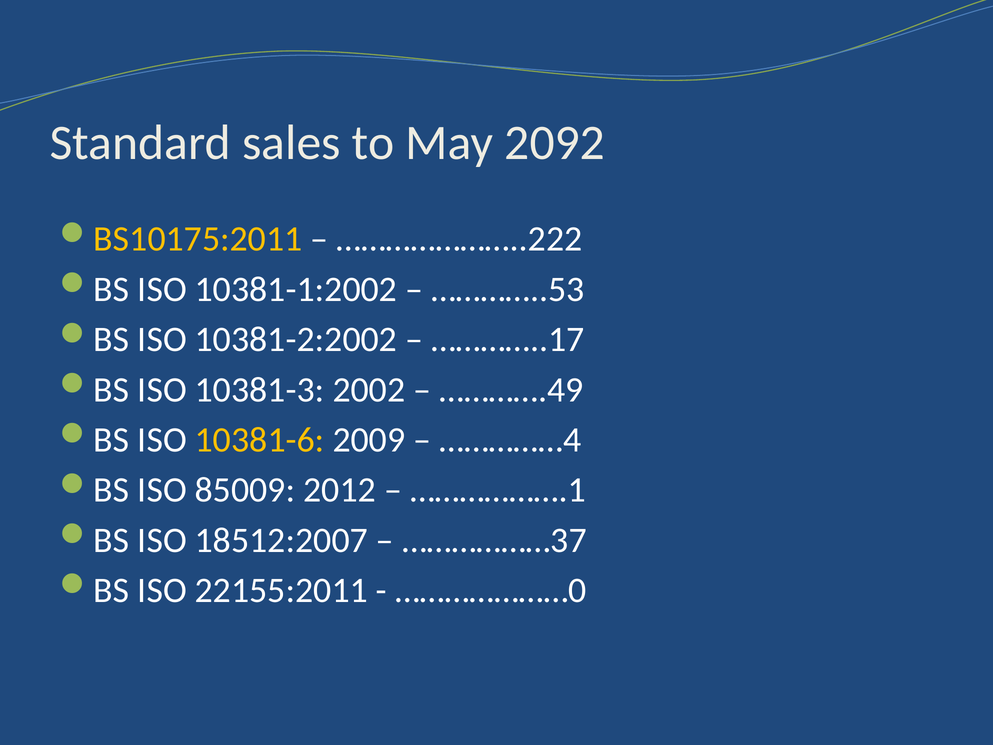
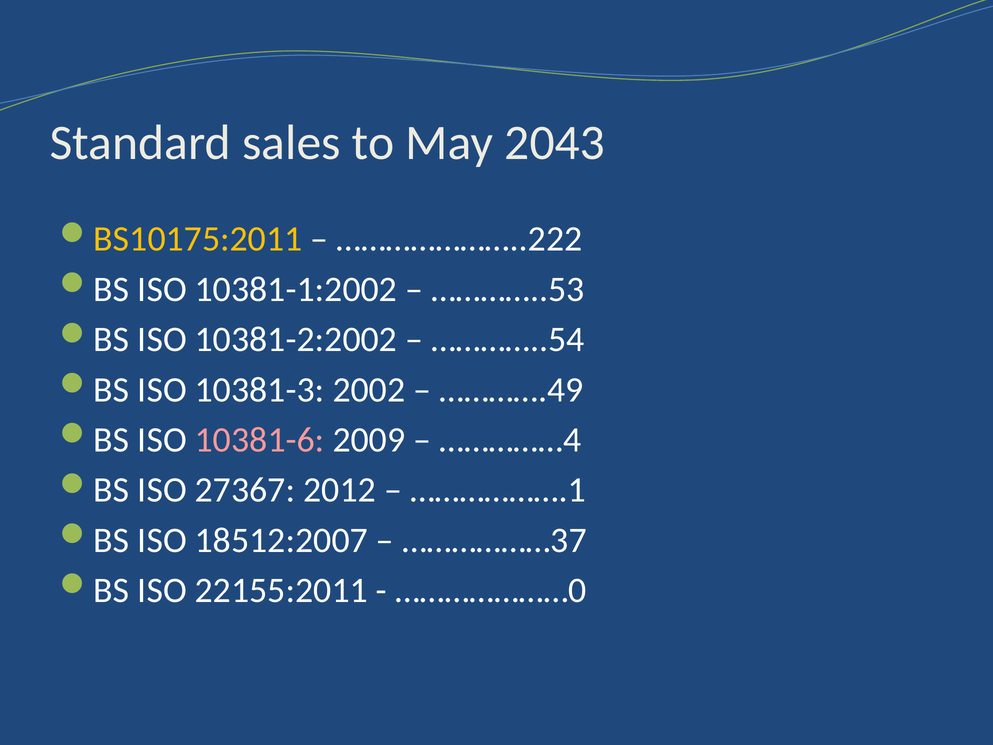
2092: 2092 -> 2043
…………..17: …………..17 -> …………..54
10381-6 colour: yellow -> pink
85009: 85009 -> 27367
